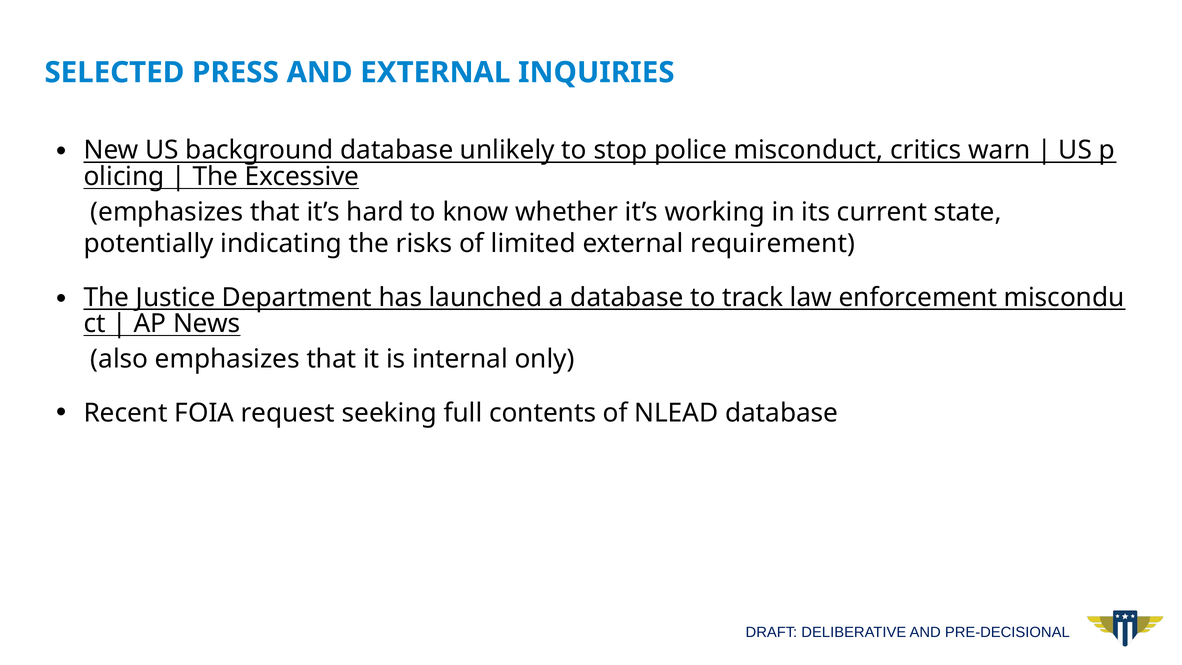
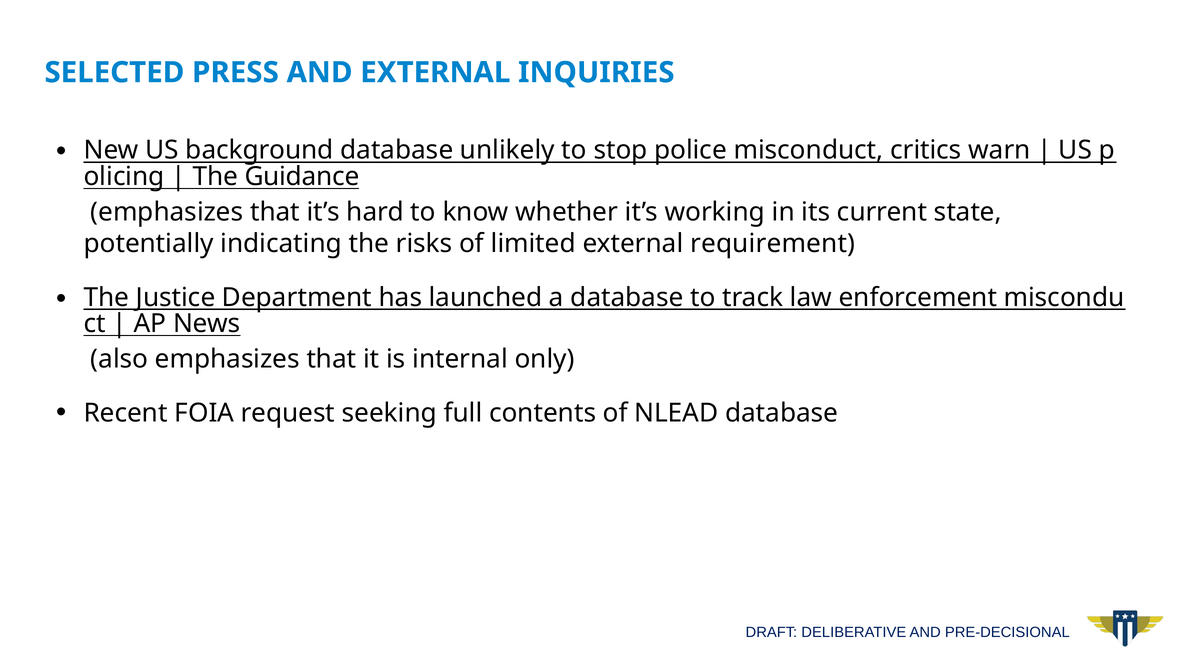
Excessive: Excessive -> Guidance
